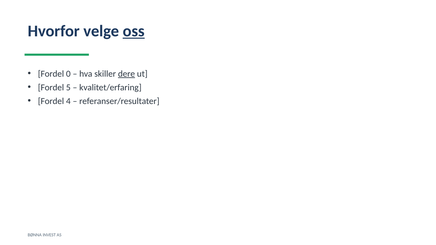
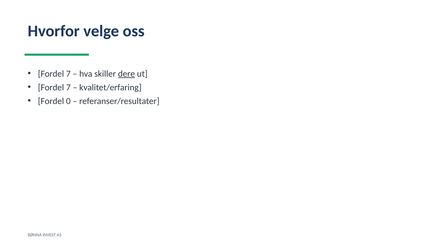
oss underline: present -> none
0 at (68, 74): 0 -> 7
5 at (68, 87): 5 -> 7
4: 4 -> 0
